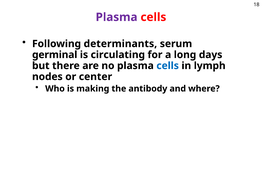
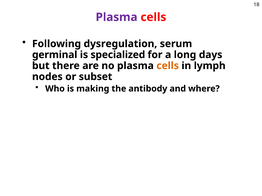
determinants: determinants -> dysregulation
circulating: circulating -> specialized
cells at (168, 66) colour: blue -> orange
center: center -> subset
